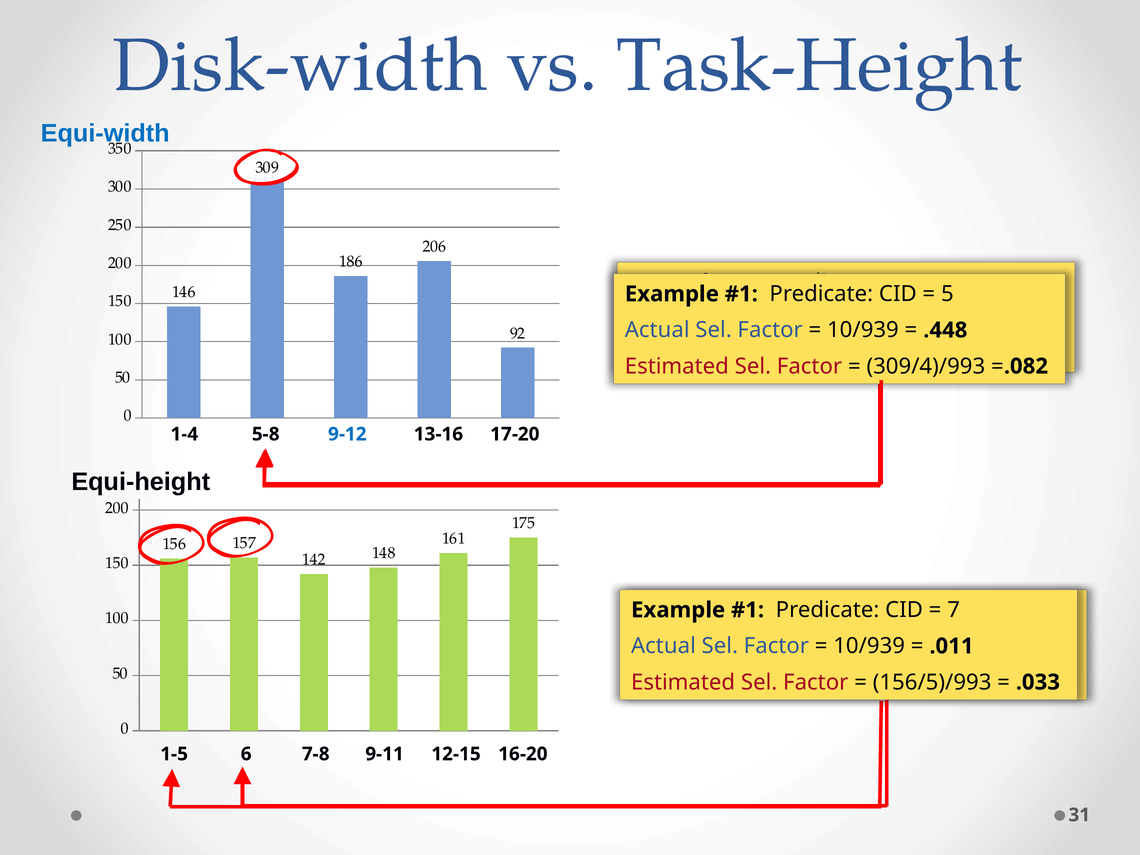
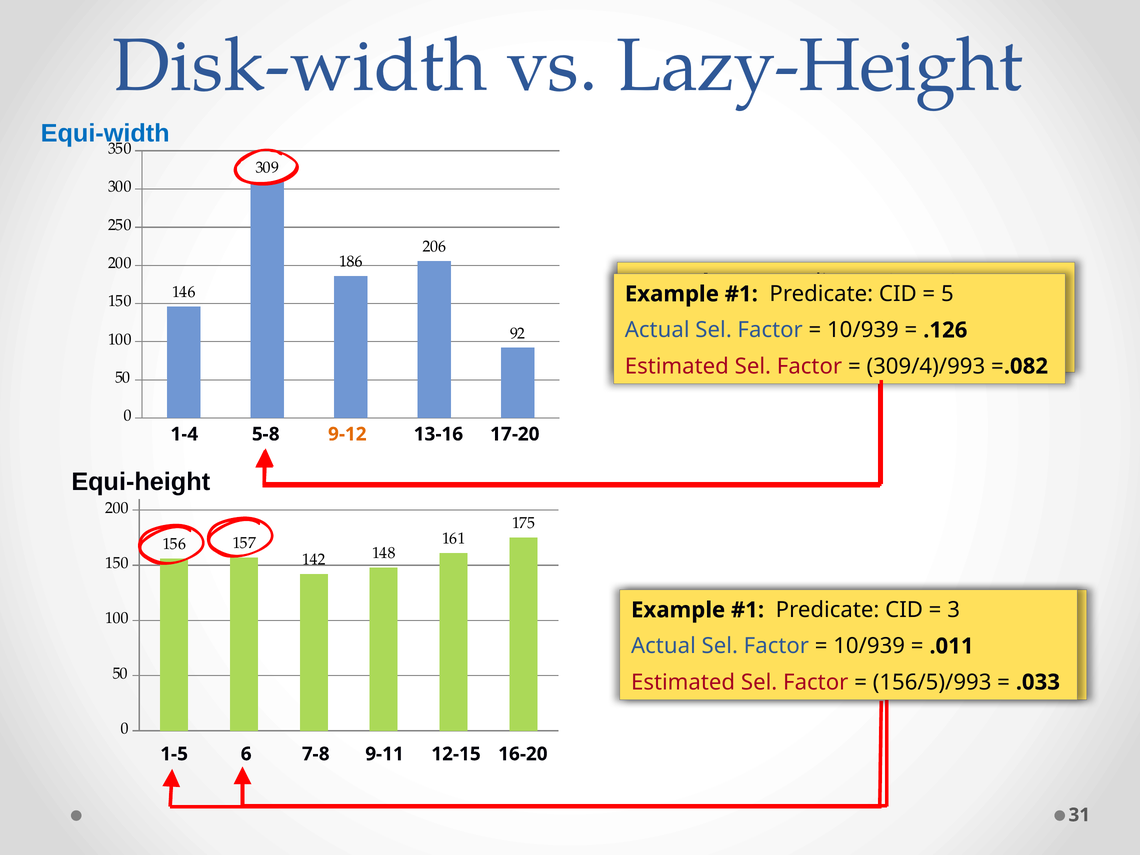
Task-Height: Task-Height -> Lazy-Height
.448: .448 -> .126
9-12 colour: blue -> orange
7: 7 -> 3
